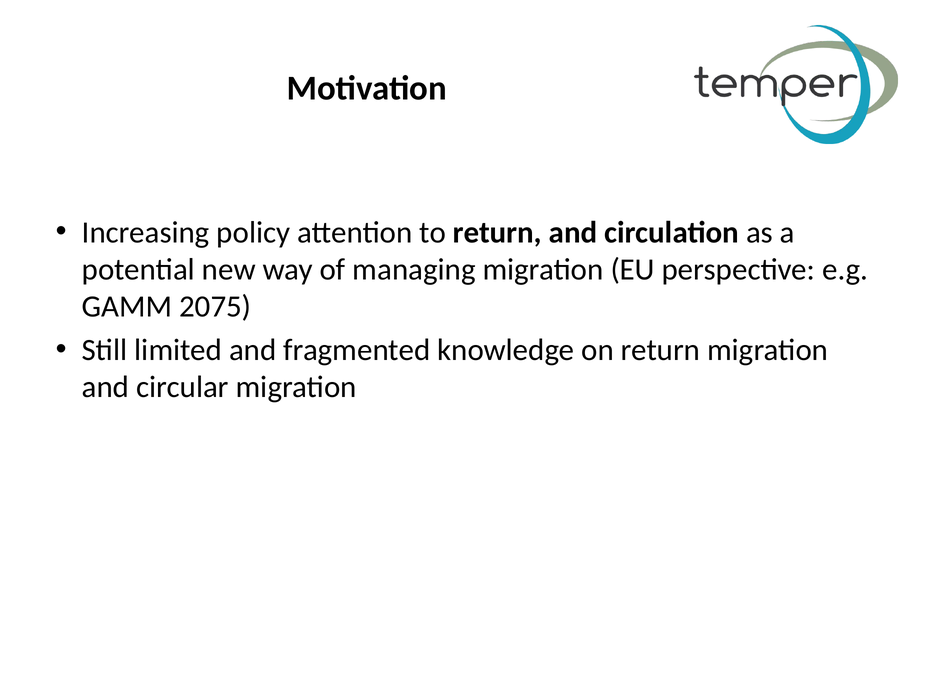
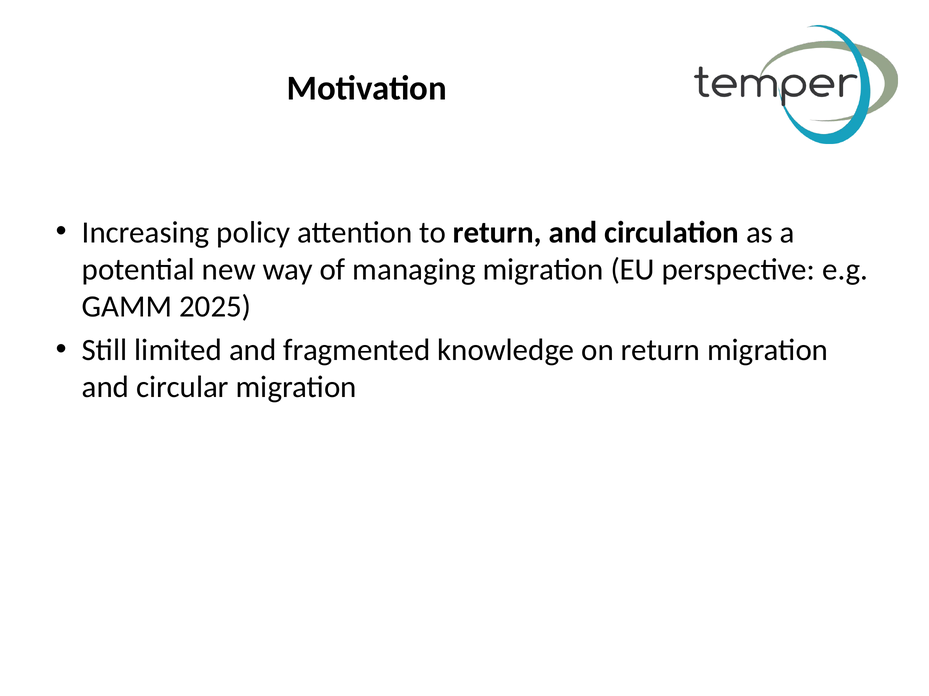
2075: 2075 -> 2025
